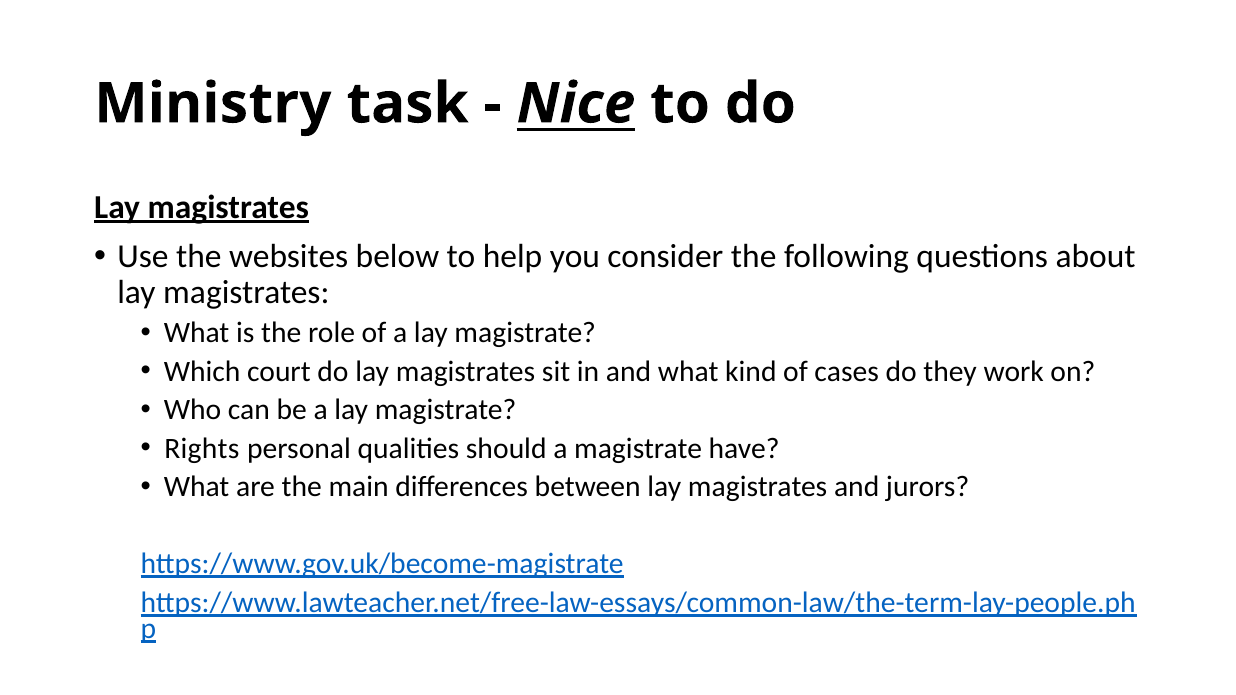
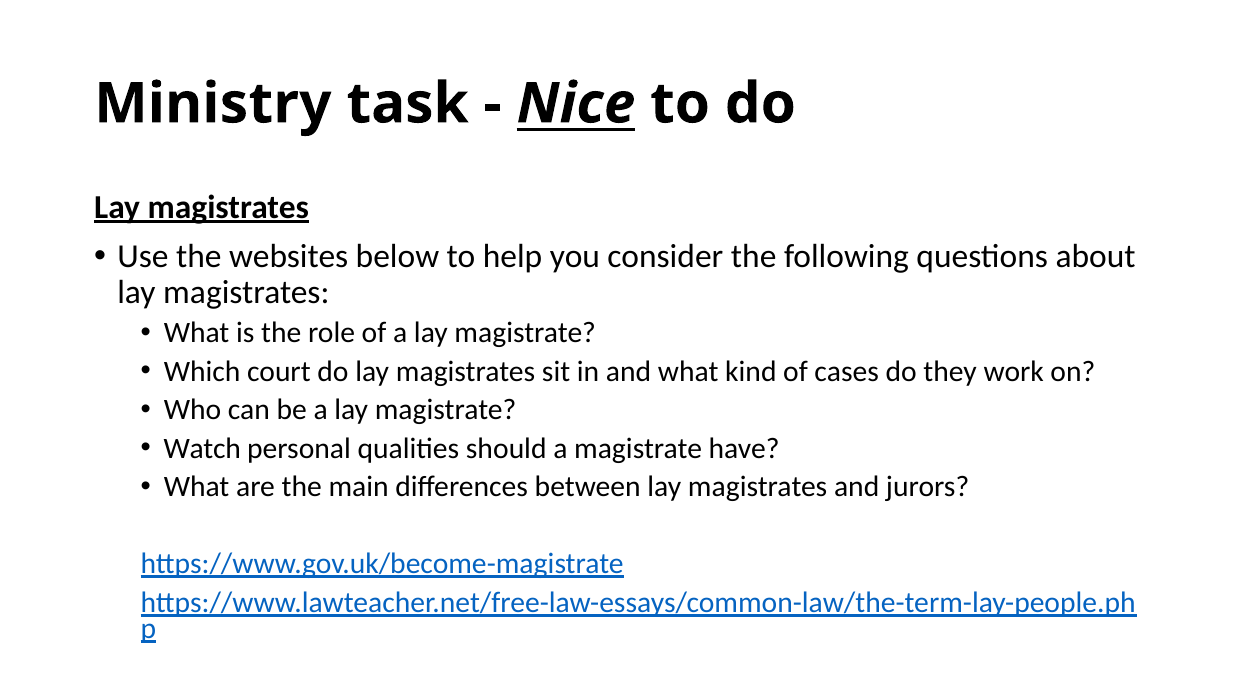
Rights: Rights -> Watch
